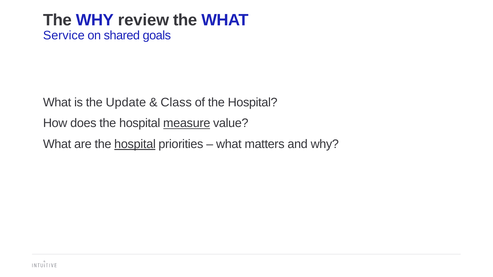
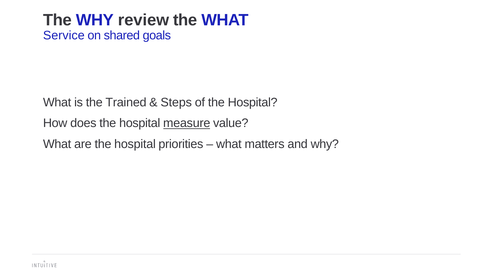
Update: Update -> Trained
Class: Class -> Steps
hospital at (135, 144) underline: present -> none
